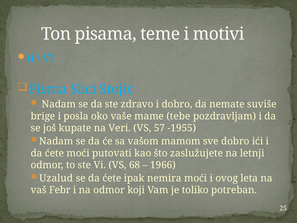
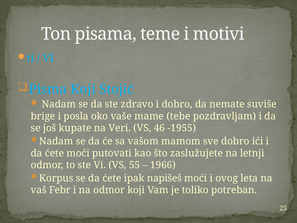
Pisma Slici: Slici -> Koji
57: 57 -> 46
68: 68 -> 55
Uzalud: Uzalud -> Korpus
nemira: nemira -> napišeš
